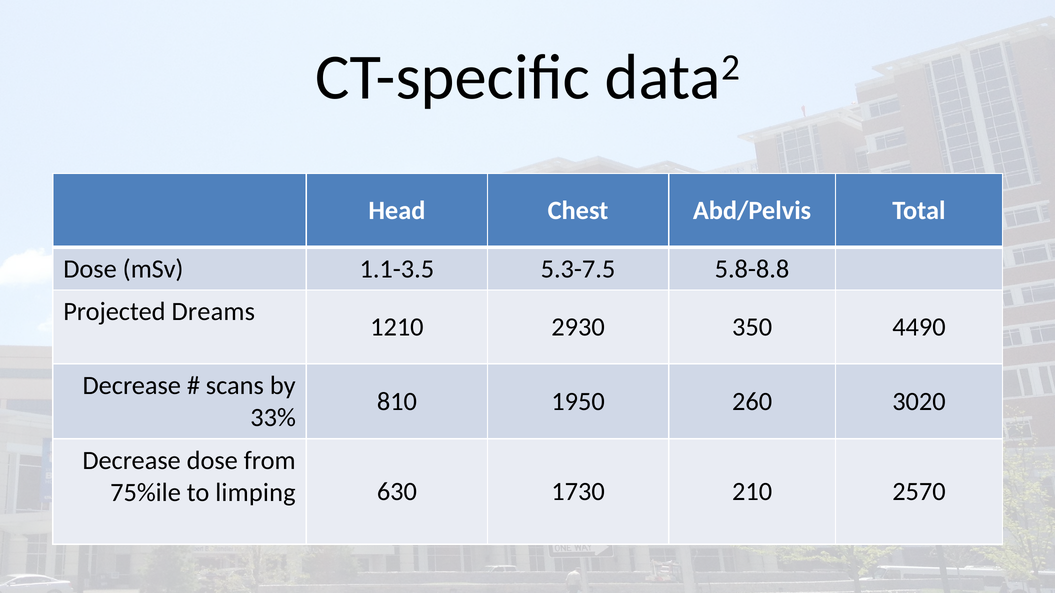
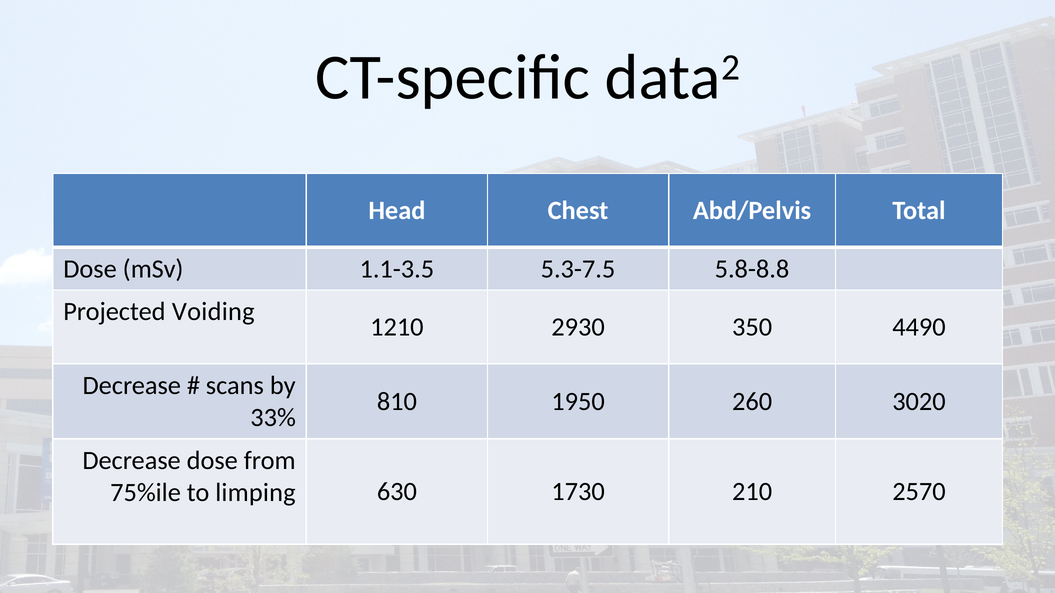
Dreams: Dreams -> Voiding
